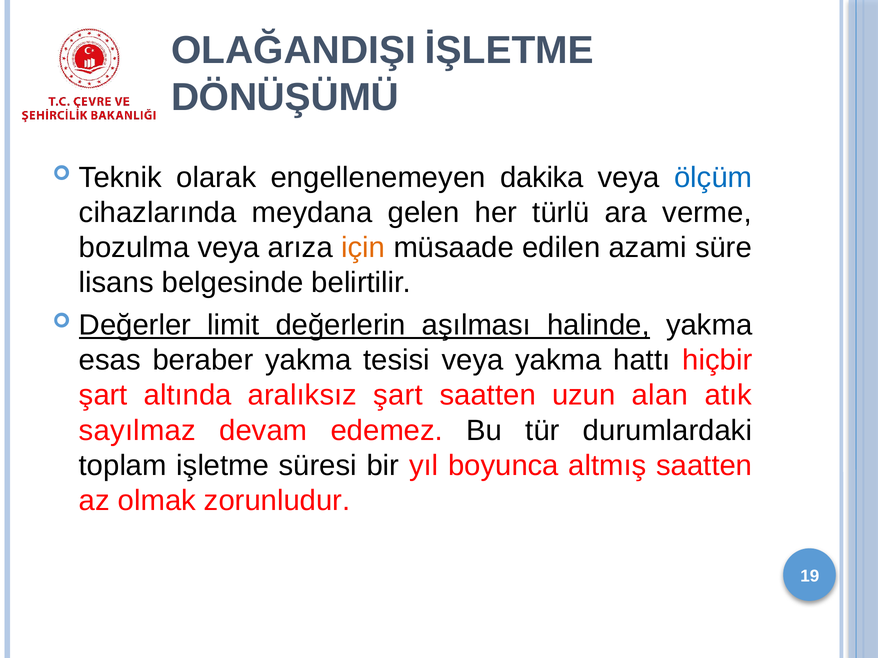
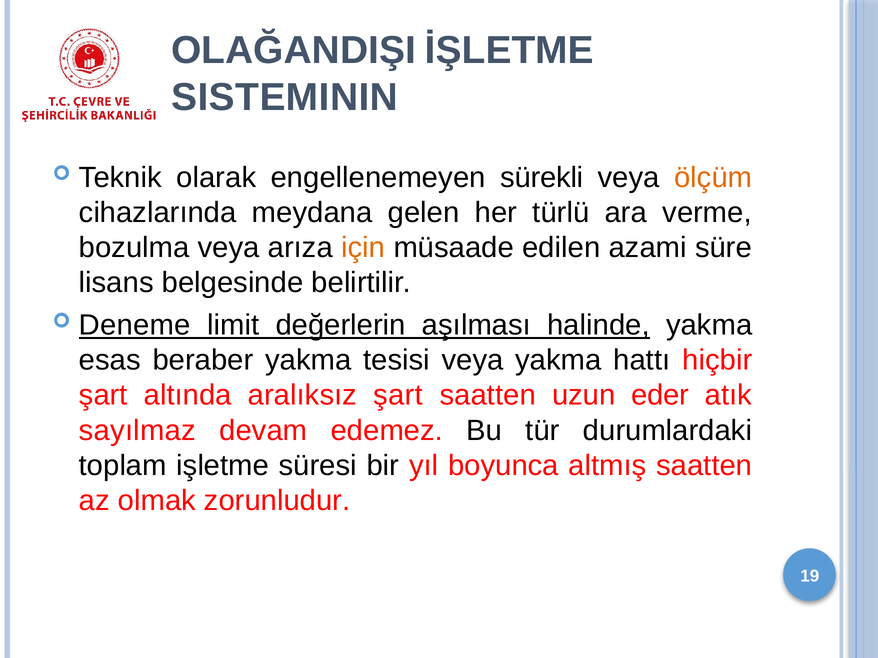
DÖNÜŞÜMÜ: DÖNÜŞÜMÜ -> SISTEMININ
dakika: dakika -> sürekli
ölçüm colour: blue -> orange
Değerler: Değerler -> Deneme
alan: alan -> eder
